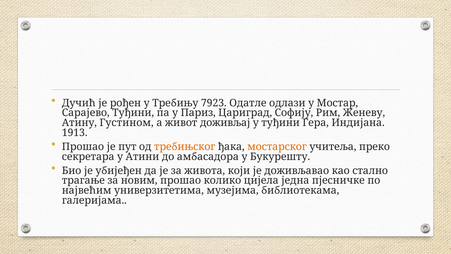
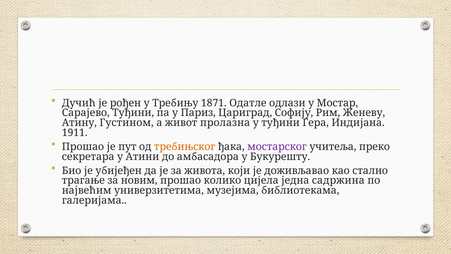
7923: 7923 -> 1871
доживљај: доживљај -> пролазна
1913: 1913 -> 1911
мостарског colour: orange -> purple
пјесничке: пјесничке -> садржина
